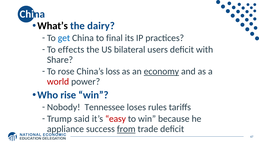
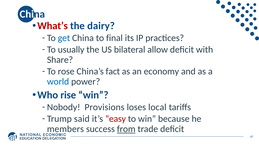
What’s colour: black -> red
effects: effects -> usually
users: users -> allow
loss: loss -> fact
economy underline: present -> none
world colour: red -> blue
Tennessee: Tennessee -> Provisions
rules: rules -> local
appliance: appliance -> members
